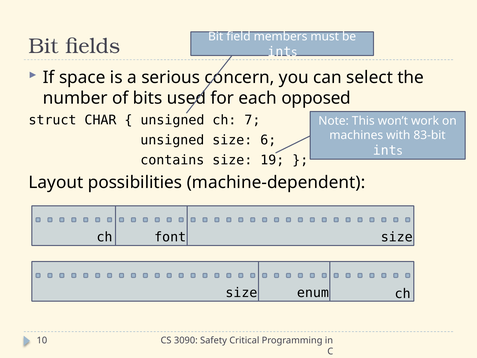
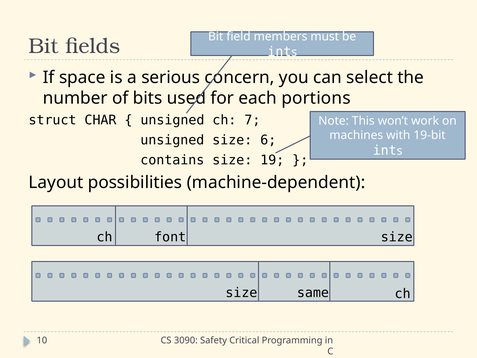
opposed: opposed -> portions
83-bit: 83-bit -> 19-bit
enum: enum -> same
